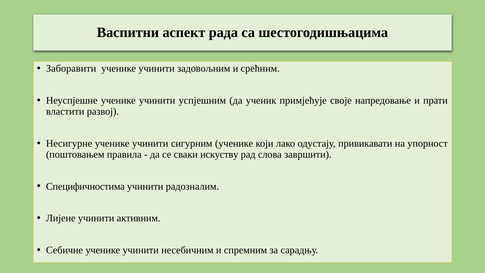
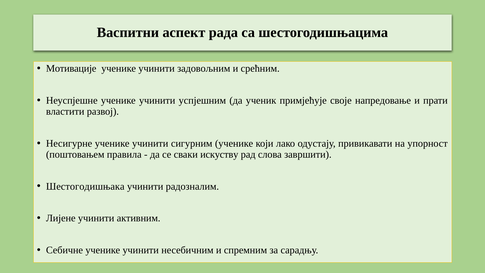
Заборавити: Заборавити -> Мотивације
Специфичностима: Специфичностима -> Шестогодишњака
